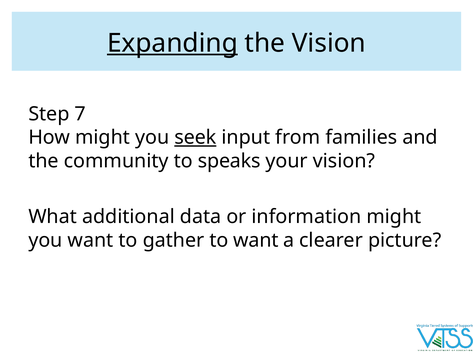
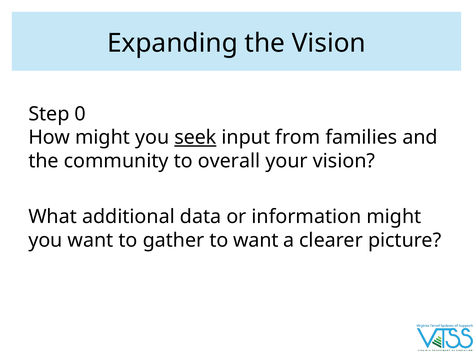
Expanding underline: present -> none
7: 7 -> 0
speaks: speaks -> overall
